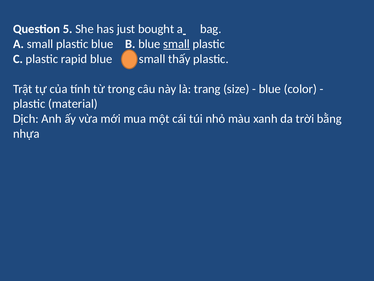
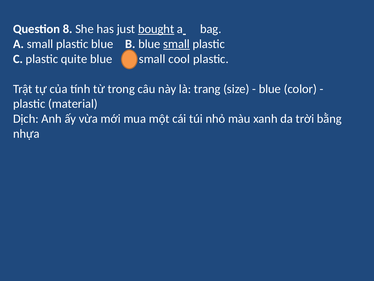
5: 5 -> 8
bought underline: none -> present
rapid: rapid -> quite
thấy: thấy -> cool
